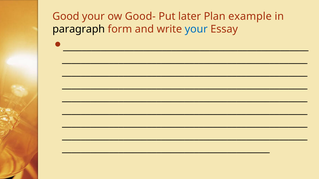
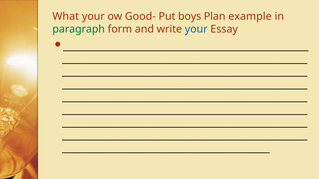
Good: Good -> What
later: later -> boys
paragraph colour: black -> green
